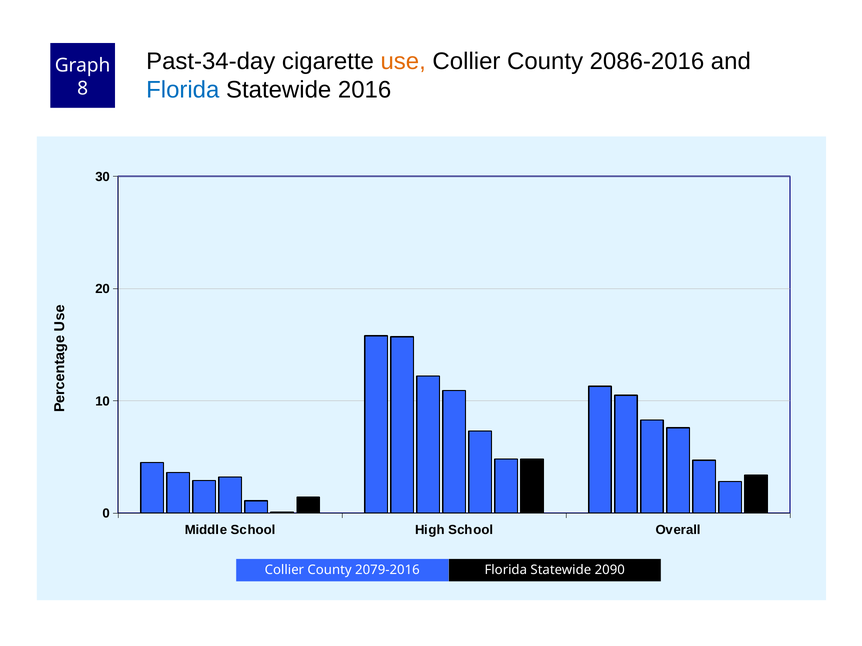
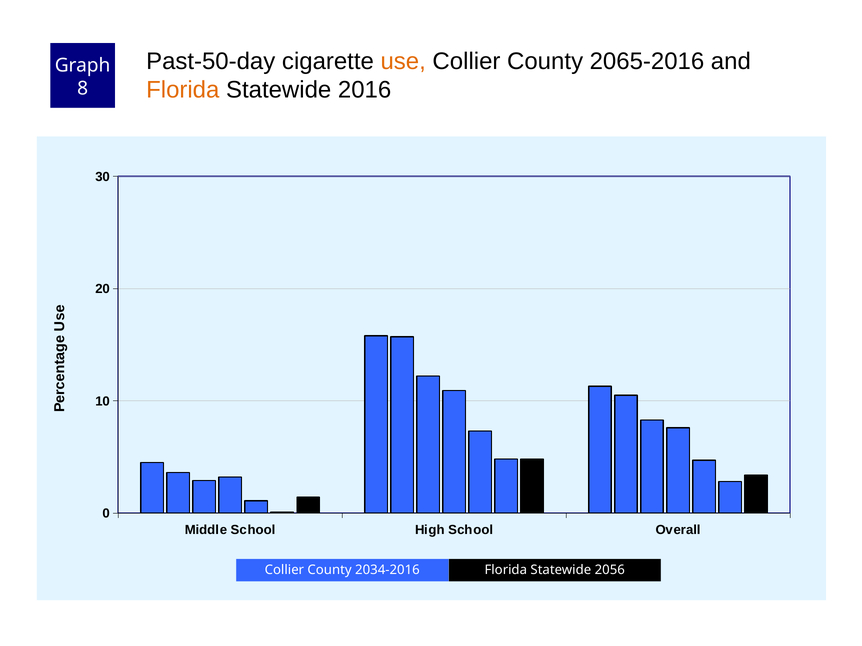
Past-34-day: Past-34-day -> Past-50-day
2086-2016: 2086-2016 -> 2065-2016
Florida at (183, 90) colour: blue -> orange
2079-2016: 2079-2016 -> 2034-2016
2090: 2090 -> 2056
